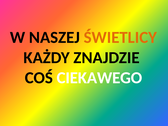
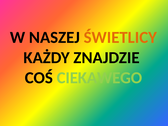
CIEKAWEGO colour: white -> light green
